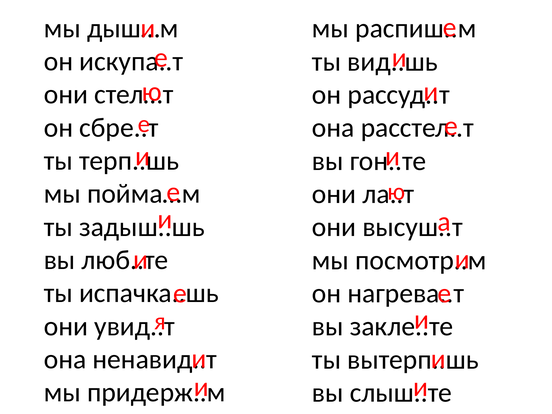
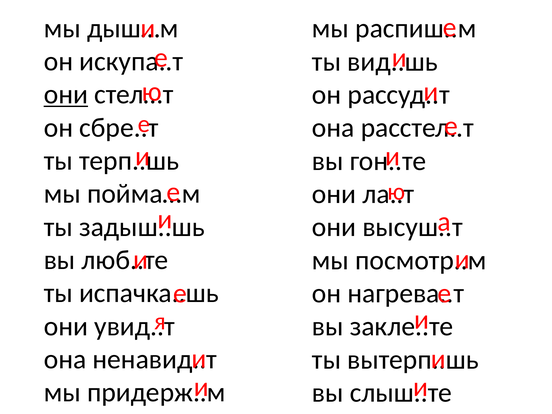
они at (66, 94) underline: none -> present
